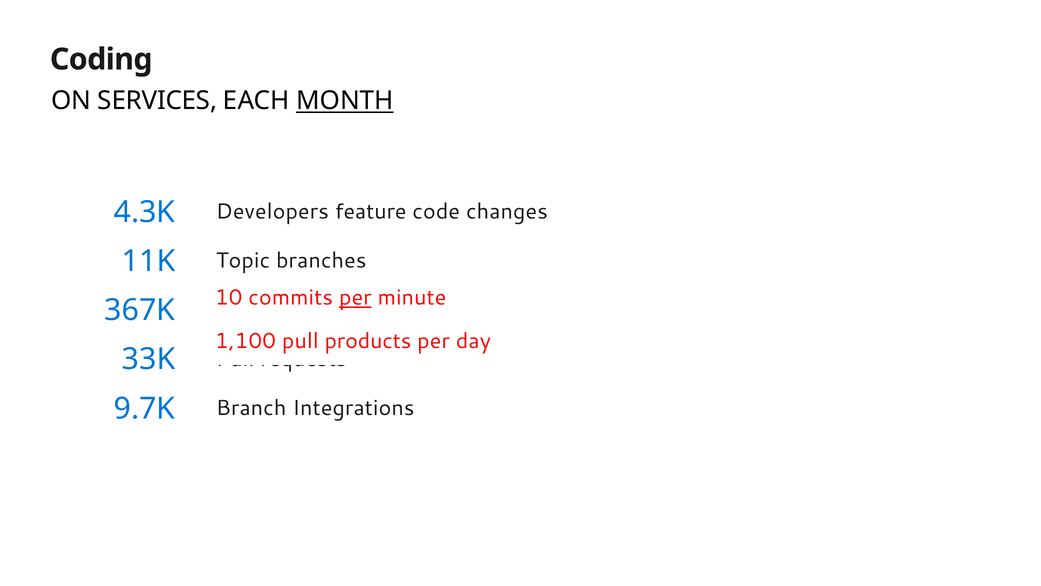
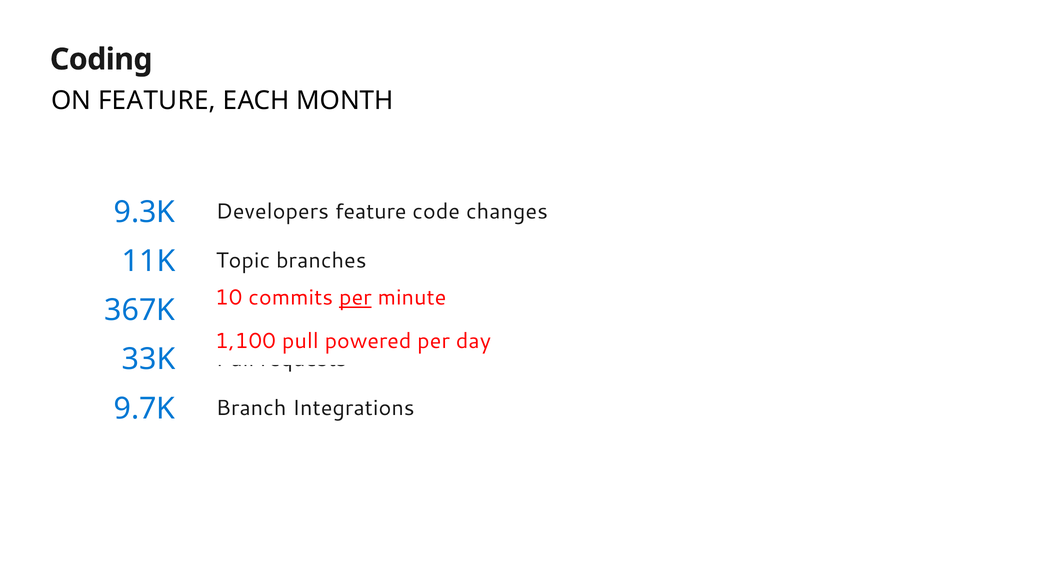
ON SERVICES: SERVICES -> FEATURE
MONTH underline: present -> none
4.3K: 4.3K -> 9.3K
products: products -> powered
